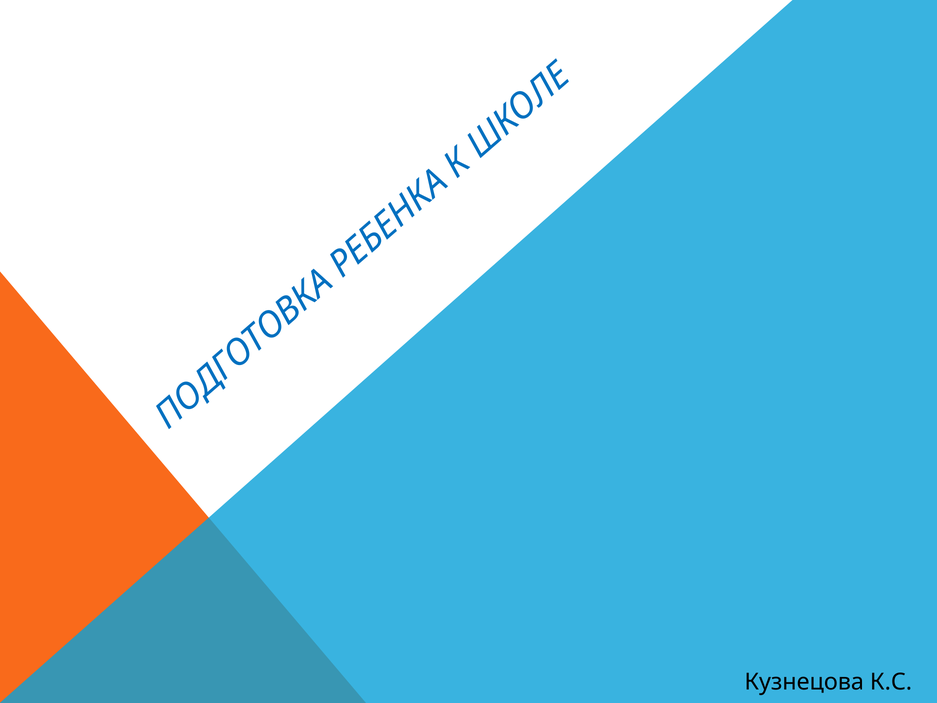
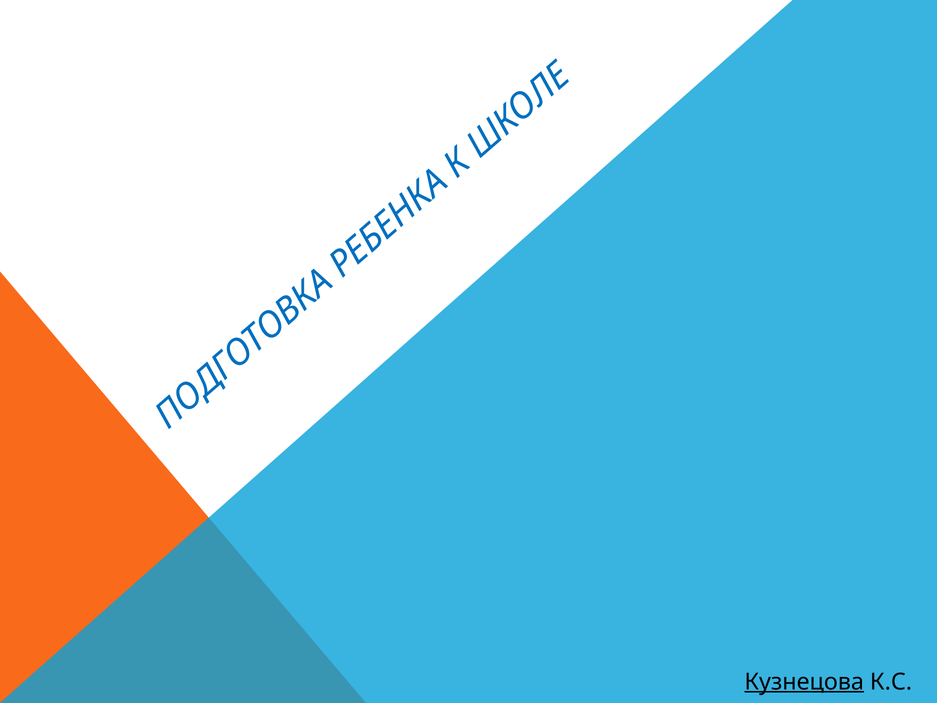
Кузнецова underline: none -> present
